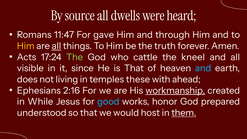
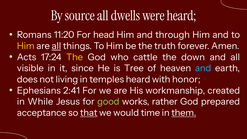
11:47: 11:47 -> 11:20
gave: gave -> head
The at (75, 57) colour: light green -> yellow
kneel: kneel -> down
is That: That -> Tree
temples these: these -> heard
ahead: ahead -> honor
2:16: 2:16 -> 2:41
workmanship underline: present -> none
good colour: light blue -> light green
honor: honor -> rather
understood: understood -> acceptance
that at (89, 113) underline: none -> present
host: host -> time
